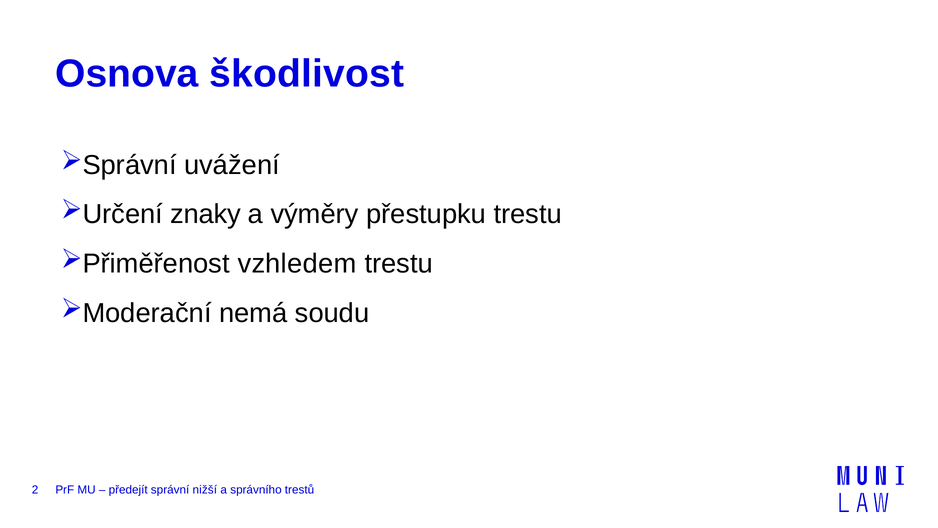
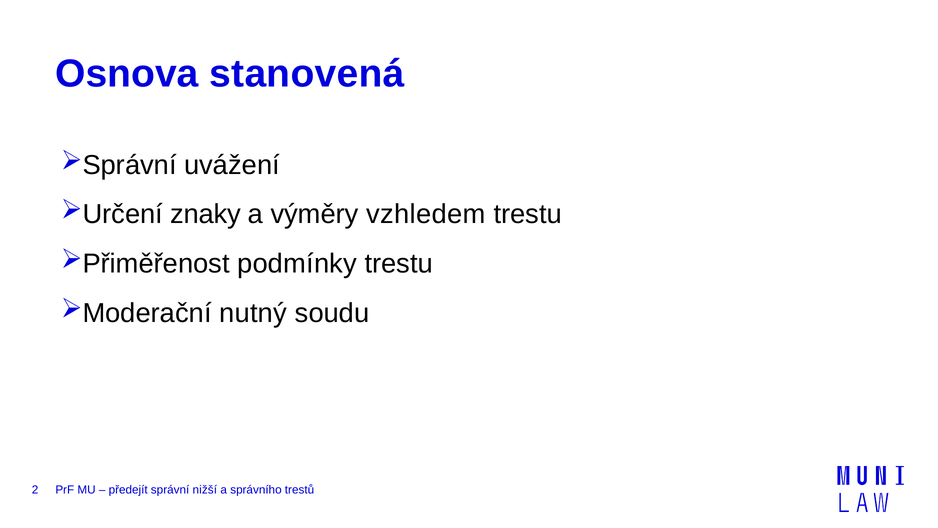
škodlivost: škodlivost -> stanovená
přestupku: přestupku -> vzhledem
vzhledem: vzhledem -> podmínky
nemá: nemá -> nutný
